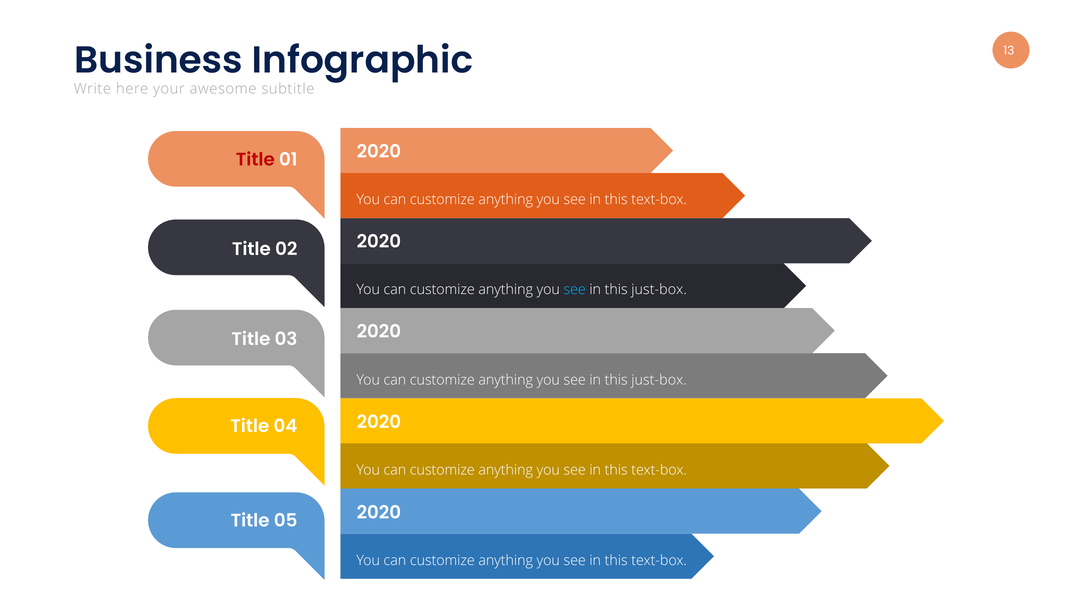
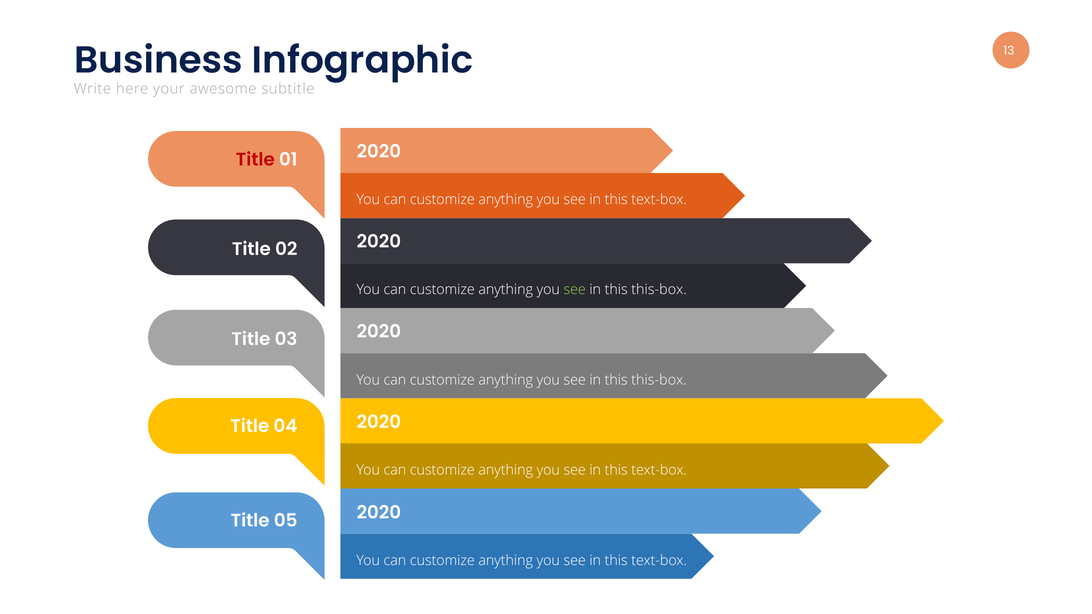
see at (575, 290) colour: light blue -> light green
just-box at (659, 290): just-box -> this-box
just-box at (659, 380): just-box -> this-box
